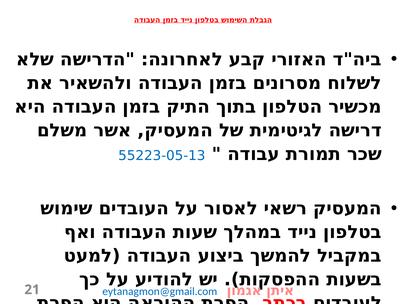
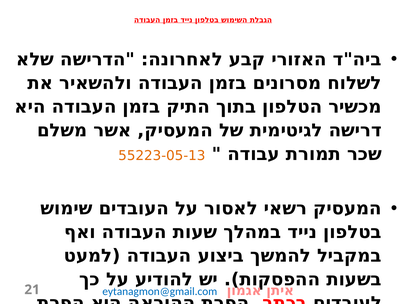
55223-05-13 colour: blue -> orange
